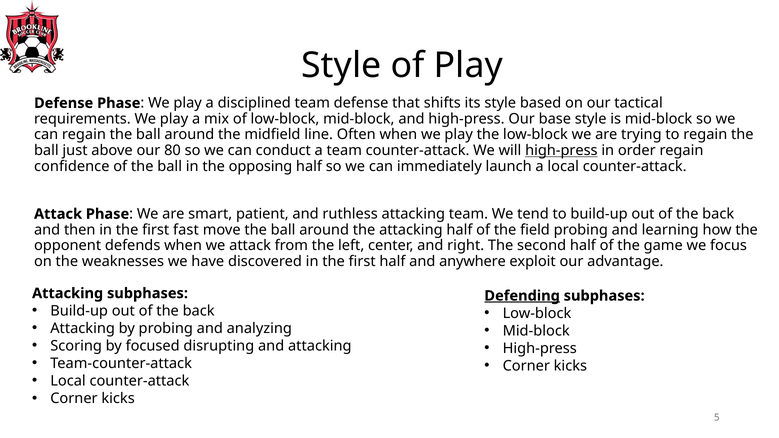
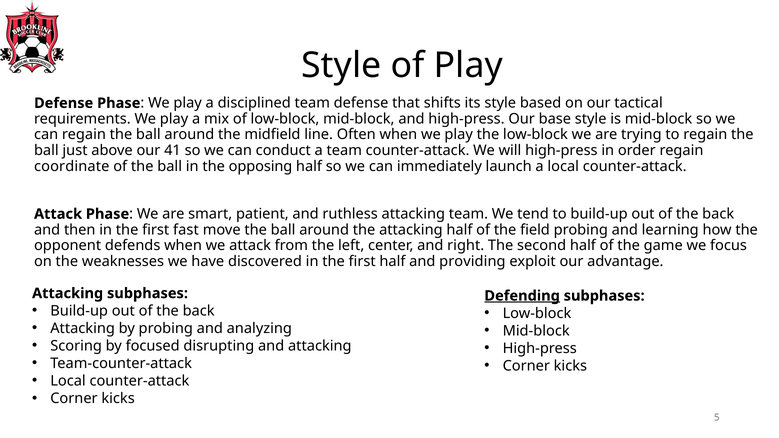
80: 80 -> 41
high-press at (561, 151) underline: present -> none
confidence: confidence -> coordinate
anywhere: anywhere -> providing
